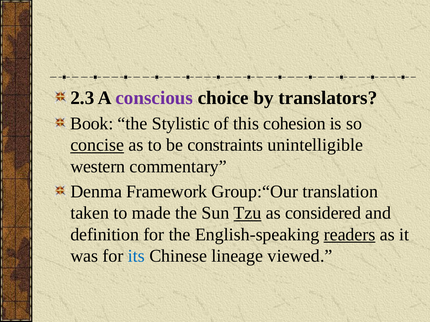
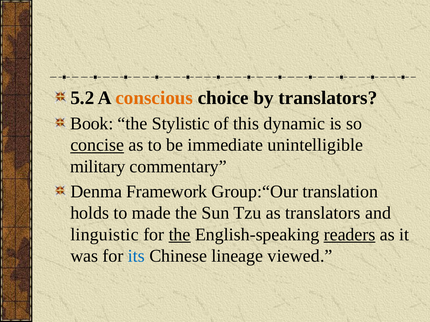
2.3: 2.3 -> 5.2
conscious colour: purple -> orange
cohesion: cohesion -> dynamic
constraints: constraints -> immediate
western: western -> military
taken: taken -> holds
Tzu underline: present -> none
as considered: considered -> translators
definition: definition -> linguistic
the at (180, 235) underline: none -> present
